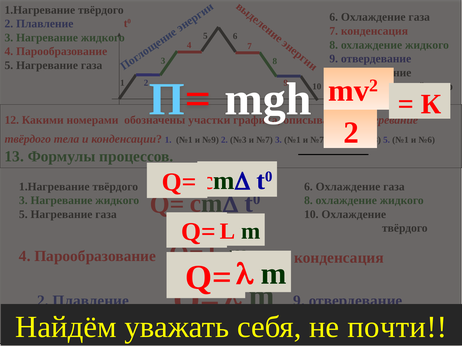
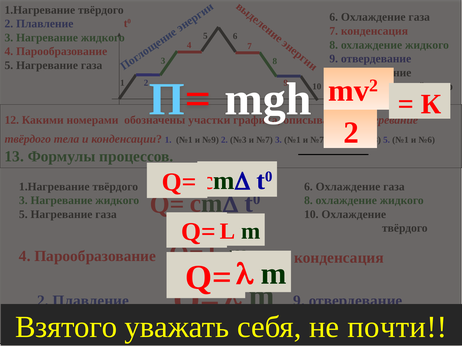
Найдём: Найдём -> Взятого
